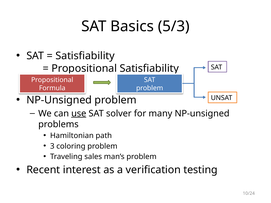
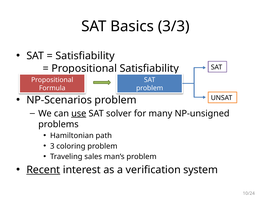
5/3: 5/3 -> 3/3
NP-Unsigned at (59, 100): NP-Unsigned -> NP-Scenarios
Recent underline: none -> present
testing: testing -> system
